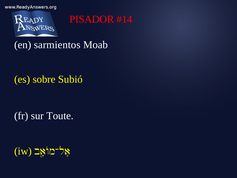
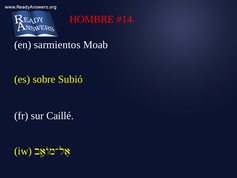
PISADOR: PISADOR -> HOMBRE
Toute: Toute -> Caillé
